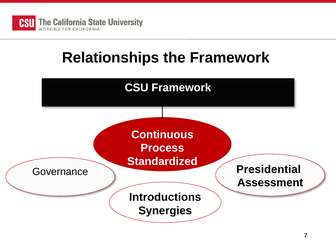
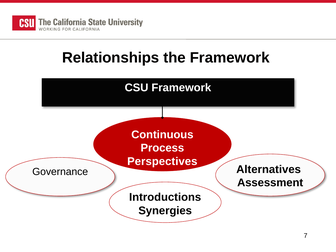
Standardized: Standardized -> Perspectives
Presidential: Presidential -> Alternatives
